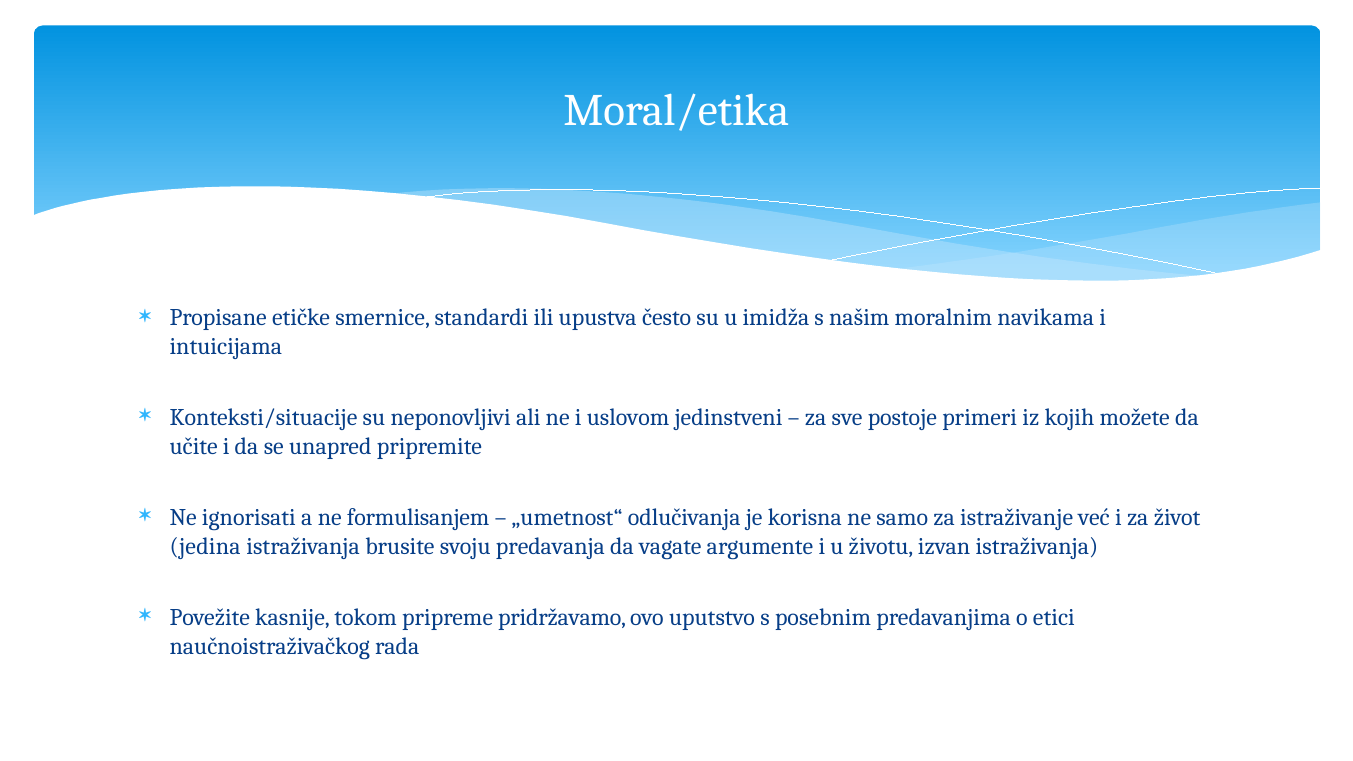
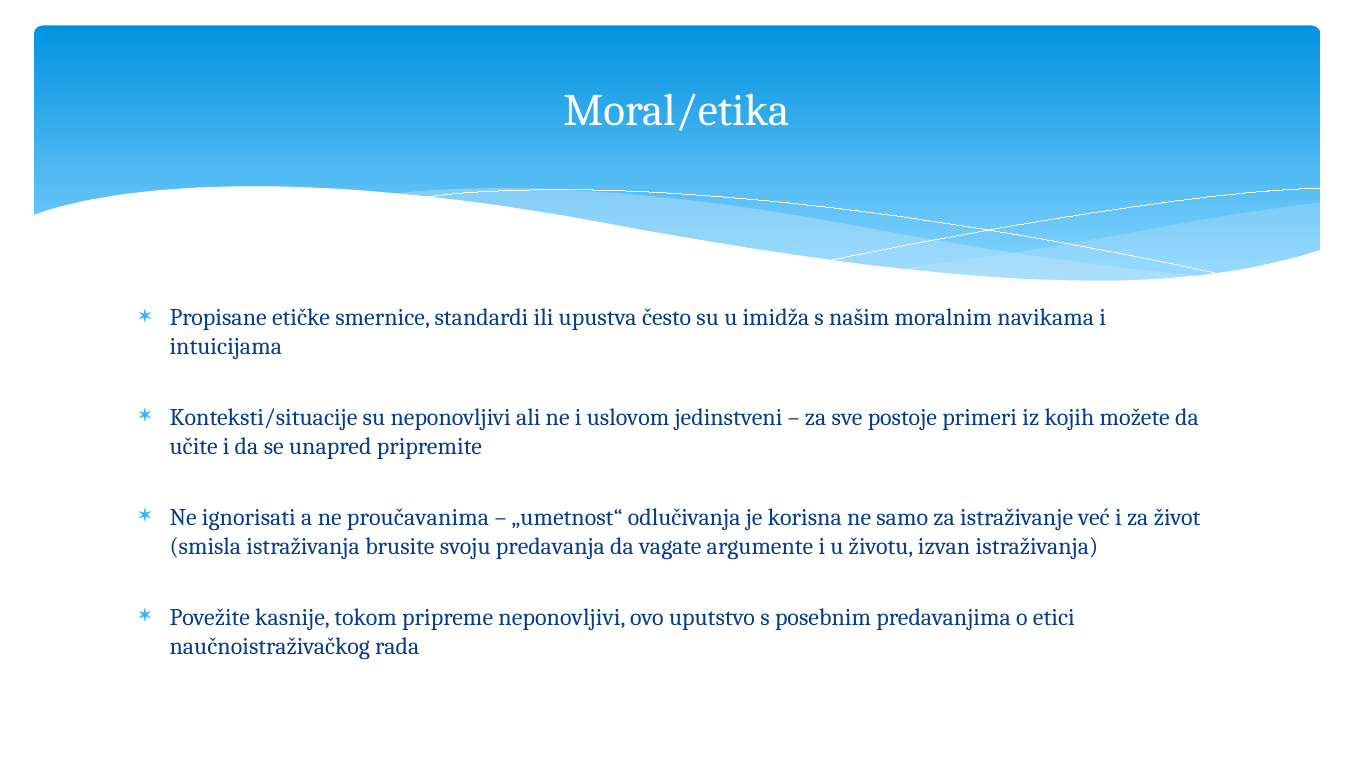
formulisanjem: formulisanjem -> proučavanima
jedina: jedina -> smisla
pripreme pridržavamo: pridržavamo -> neponovljivi
